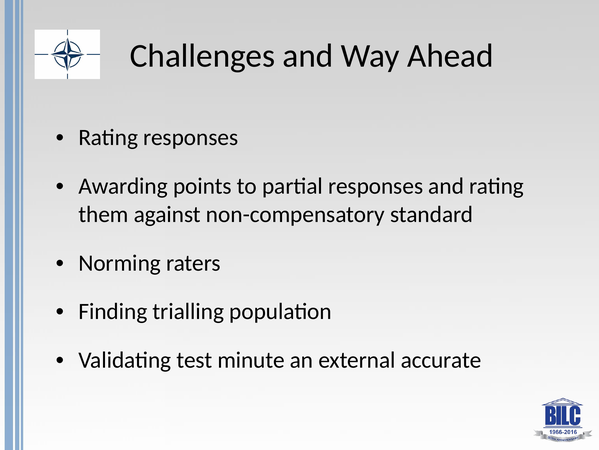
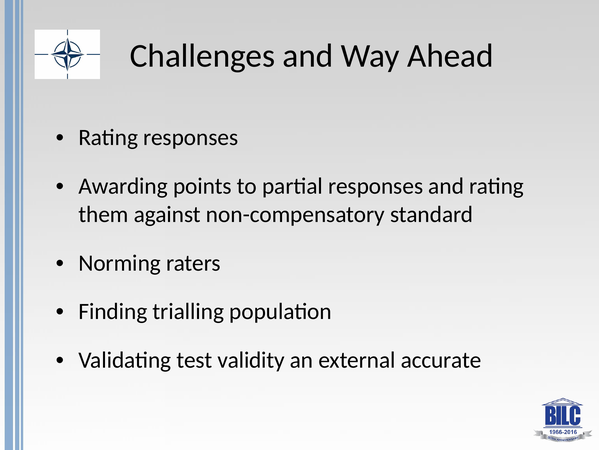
minute: minute -> validity
